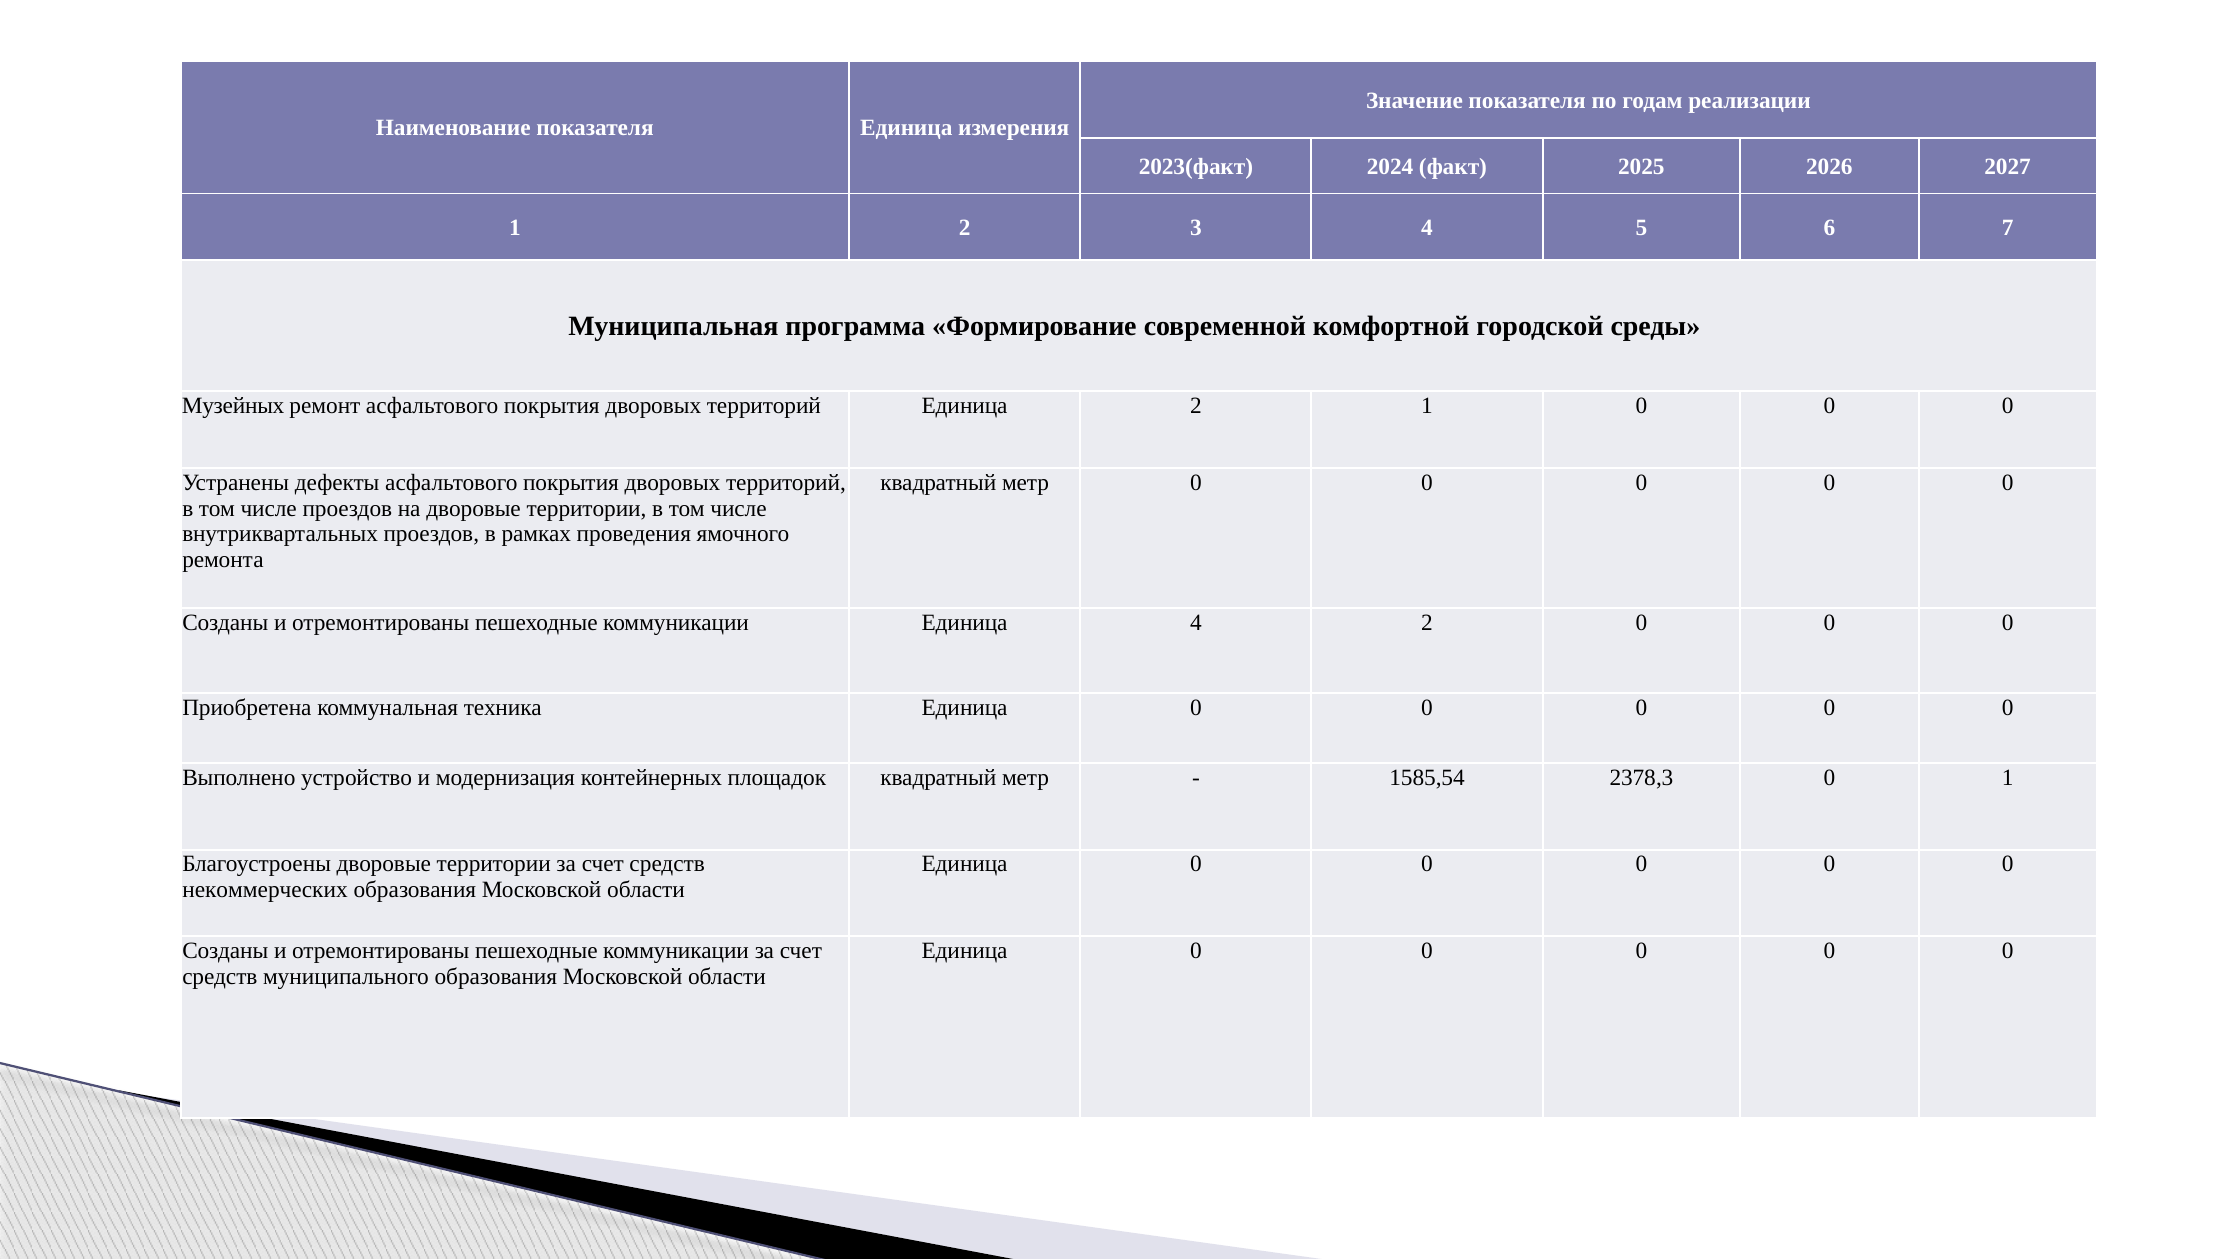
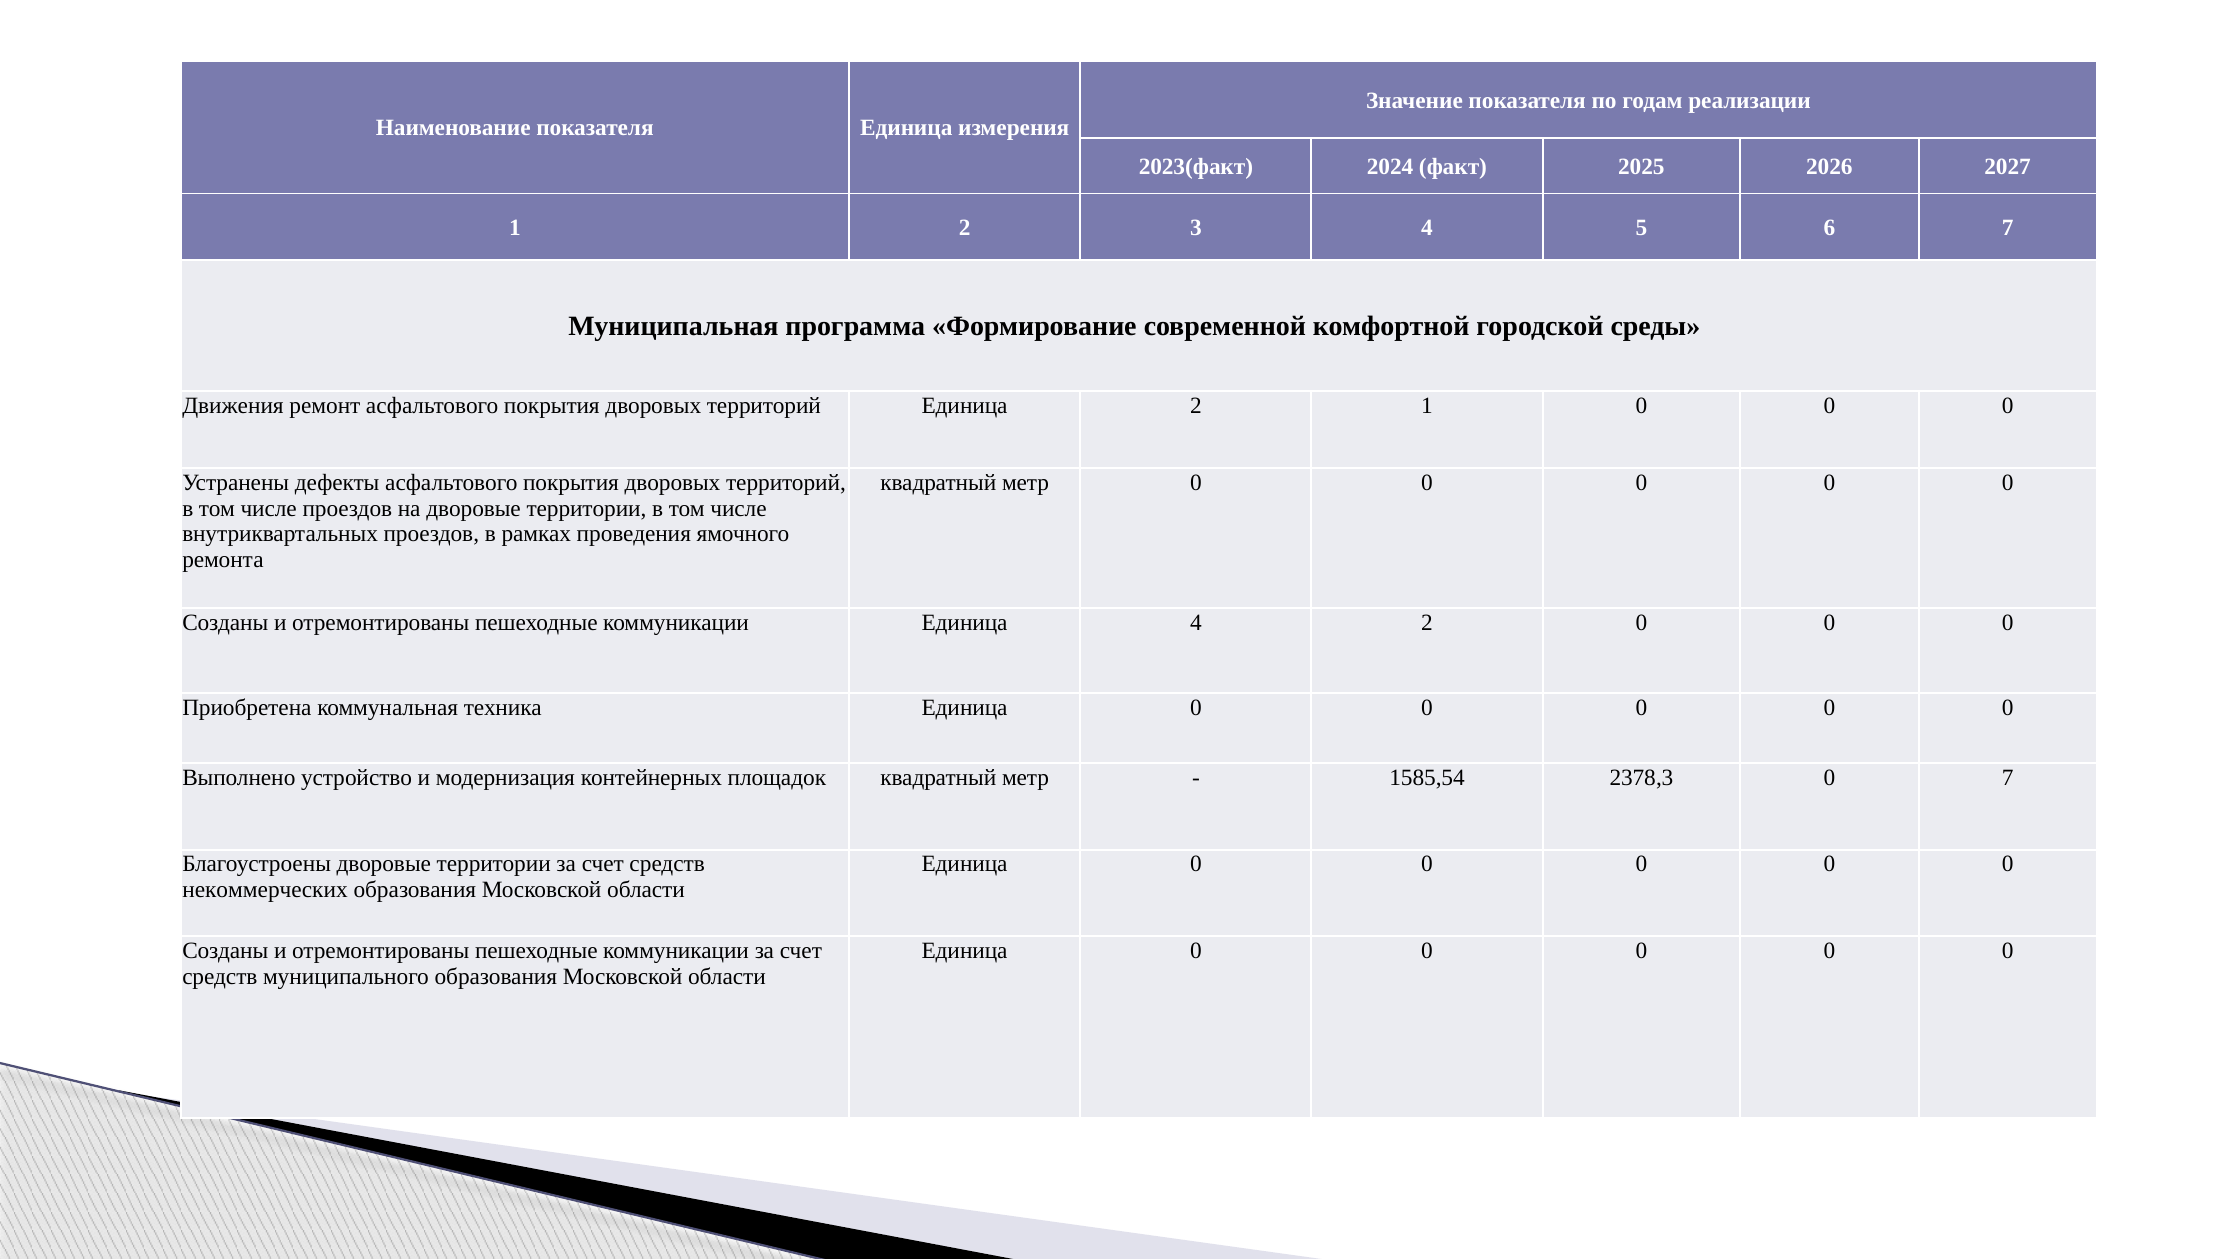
Музейных: Музейных -> Движения
0 1: 1 -> 7
